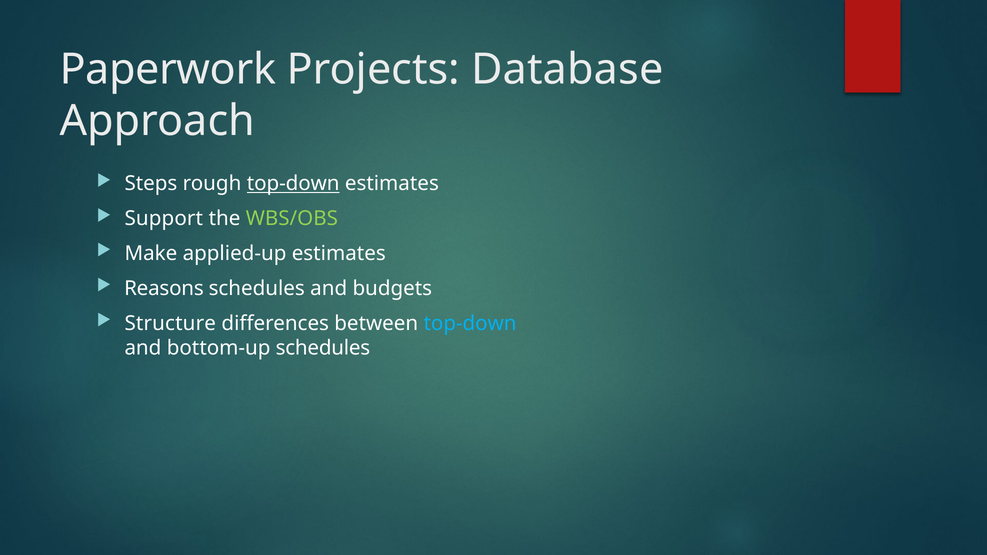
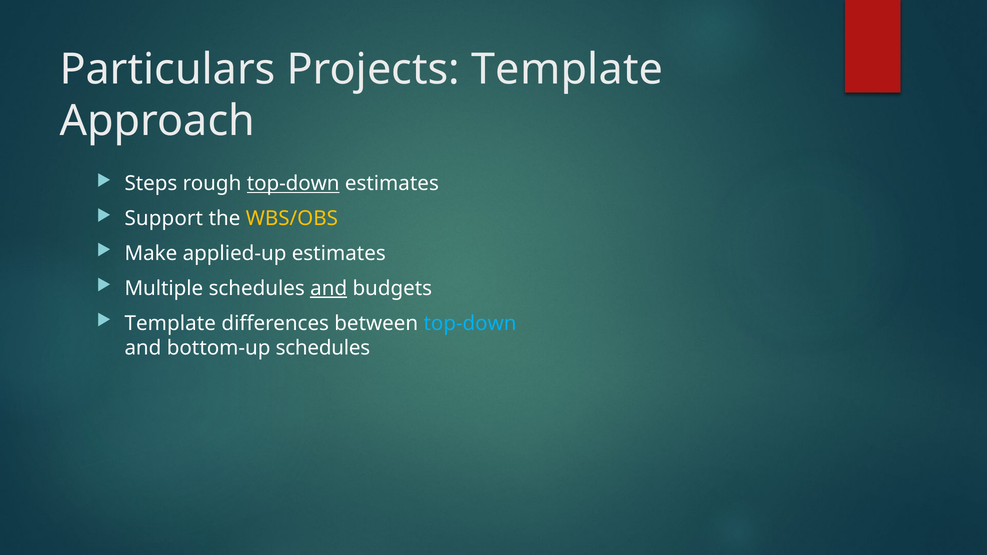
Paperwork: Paperwork -> Particulars
Projects Database: Database -> Template
WBS/OBS colour: light green -> yellow
Reasons: Reasons -> Multiple
and at (329, 289) underline: none -> present
Structure at (170, 324): Structure -> Template
